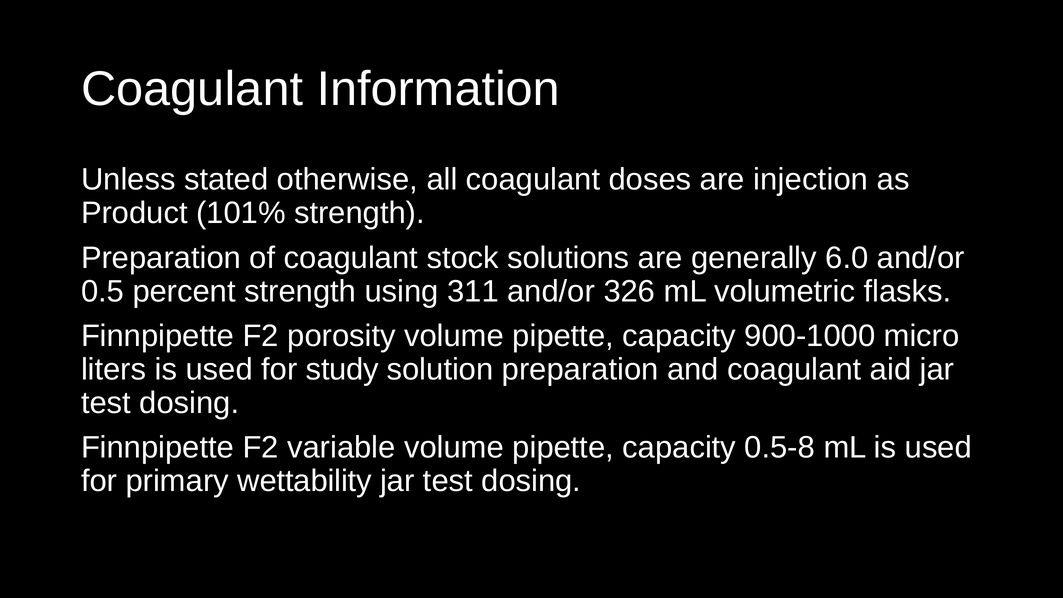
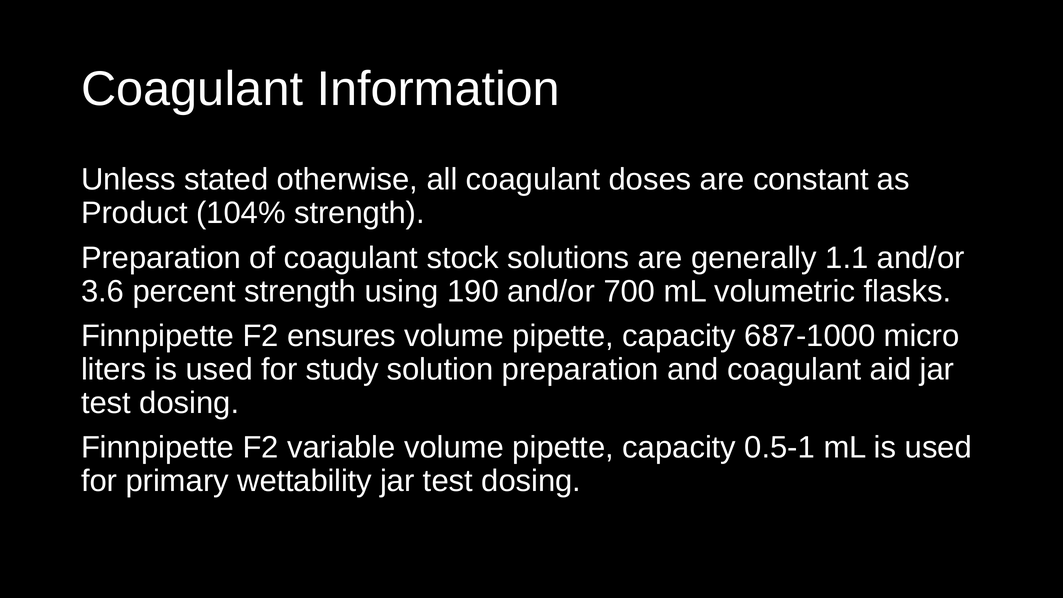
injection: injection -> constant
101%: 101% -> 104%
6.0: 6.0 -> 1.1
0.5: 0.5 -> 3.6
311: 311 -> 190
326: 326 -> 700
porosity: porosity -> ensures
900-1000: 900-1000 -> 687-1000
0.5-8: 0.5-8 -> 0.5-1
